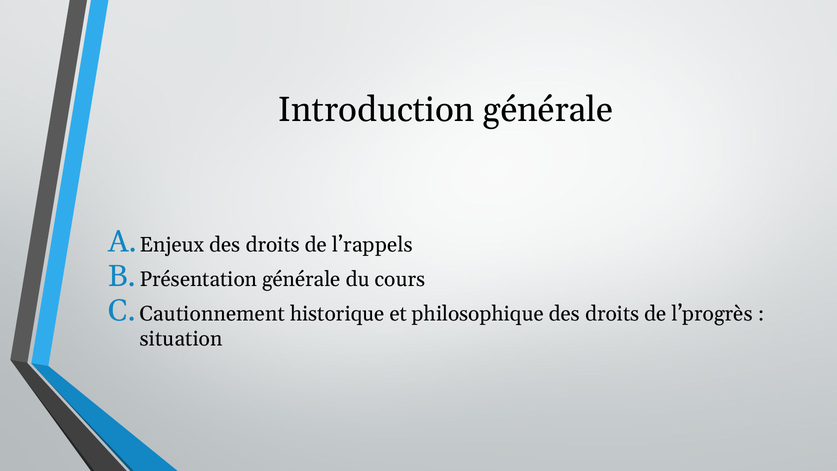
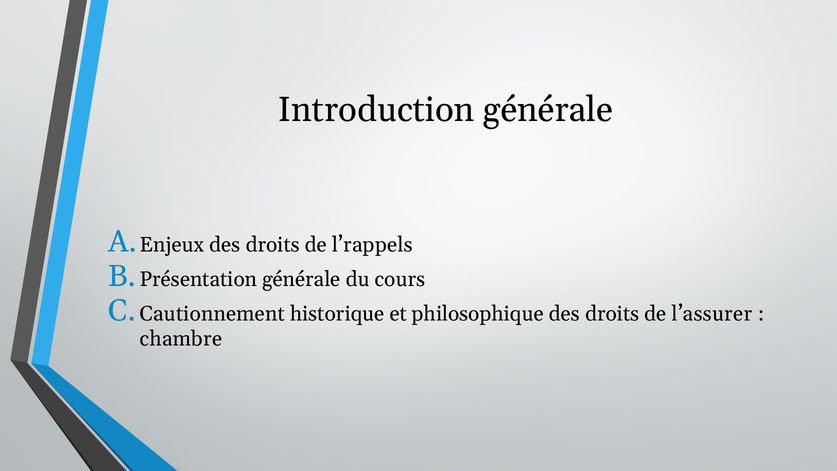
l’progrès: l’progrès -> l’assurer
situation: situation -> chambre
